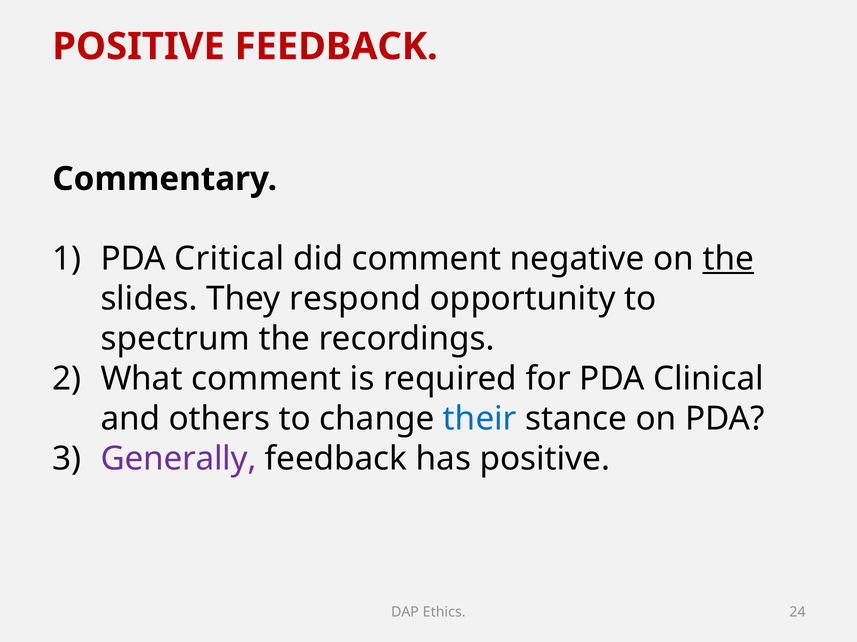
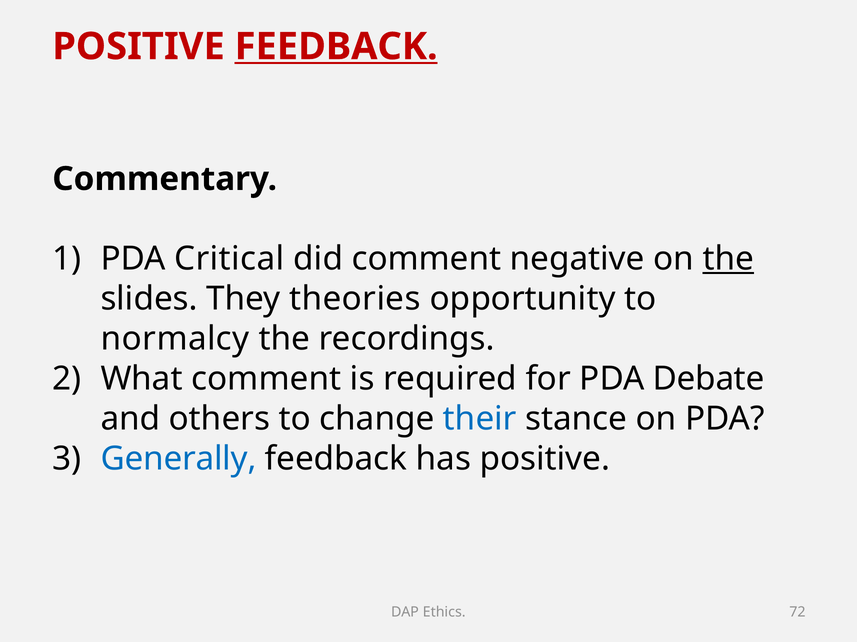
FEEDBACK at (336, 47) underline: none -> present
respond: respond -> theories
spectrum: spectrum -> normalcy
Clinical: Clinical -> Debate
Generally colour: purple -> blue
24: 24 -> 72
